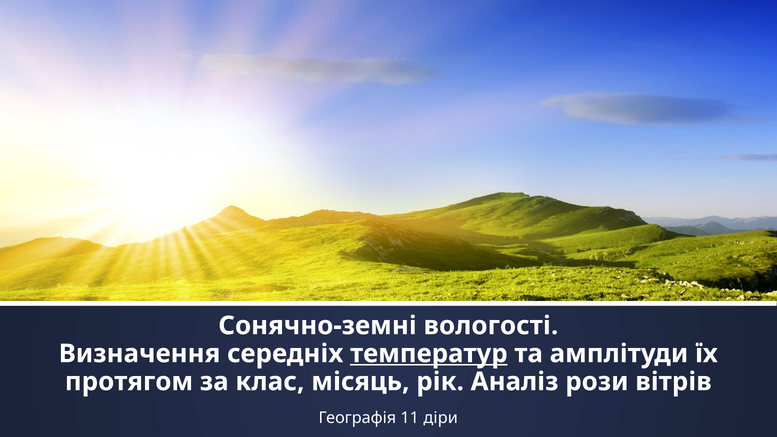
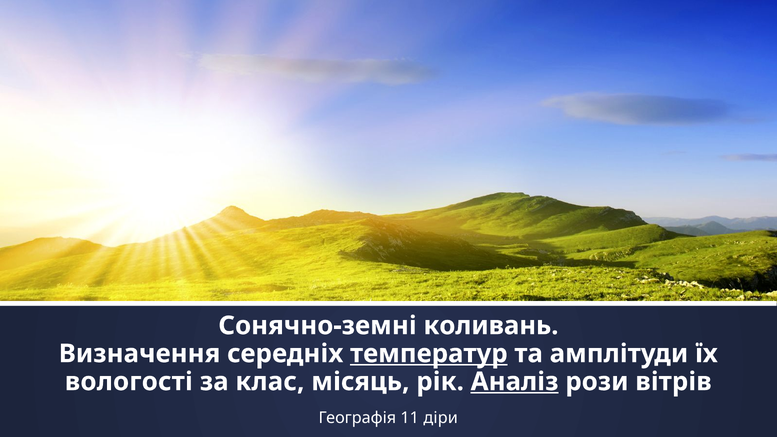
вологості: вологості -> коливань
протягом: протягом -> вологості
Аналіз underline: none -> present
